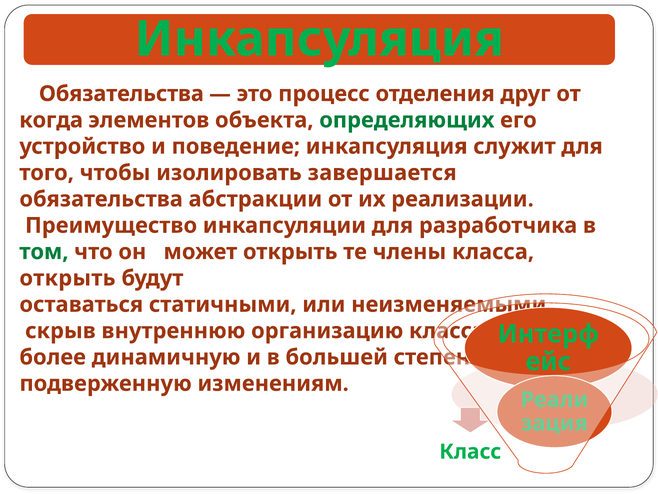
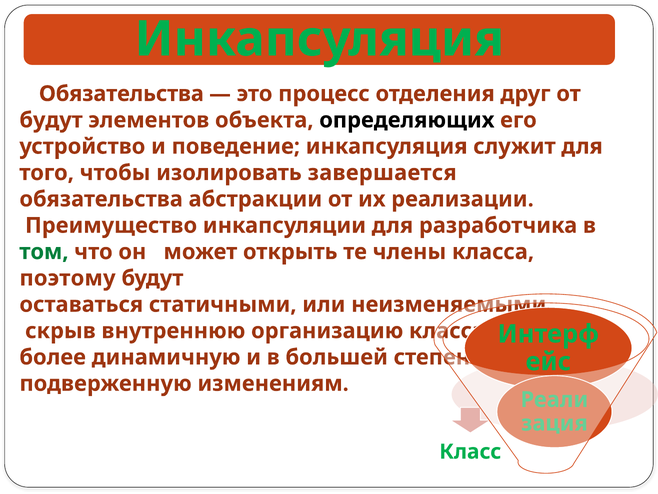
когда at (51, 120): когда -> будут
определяющих colour: green -> black
открыть at (67, 278): открыть -> поэтому
